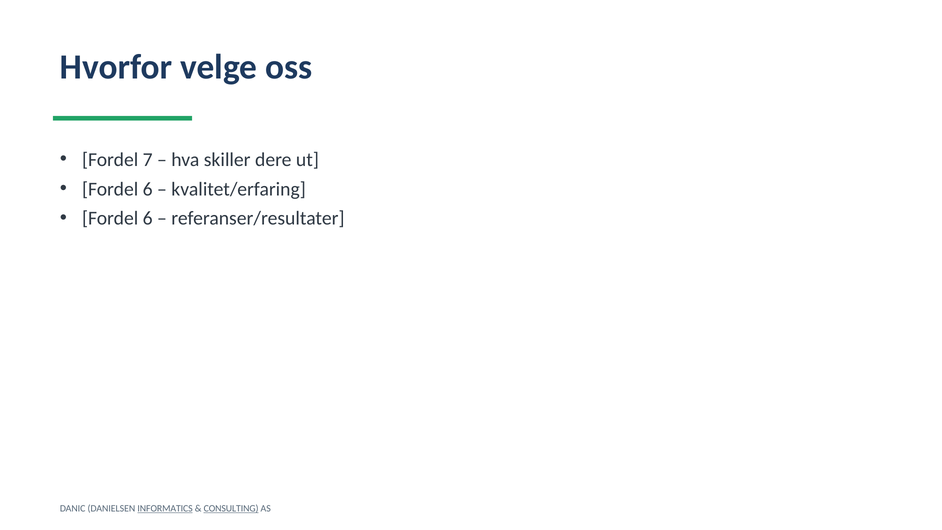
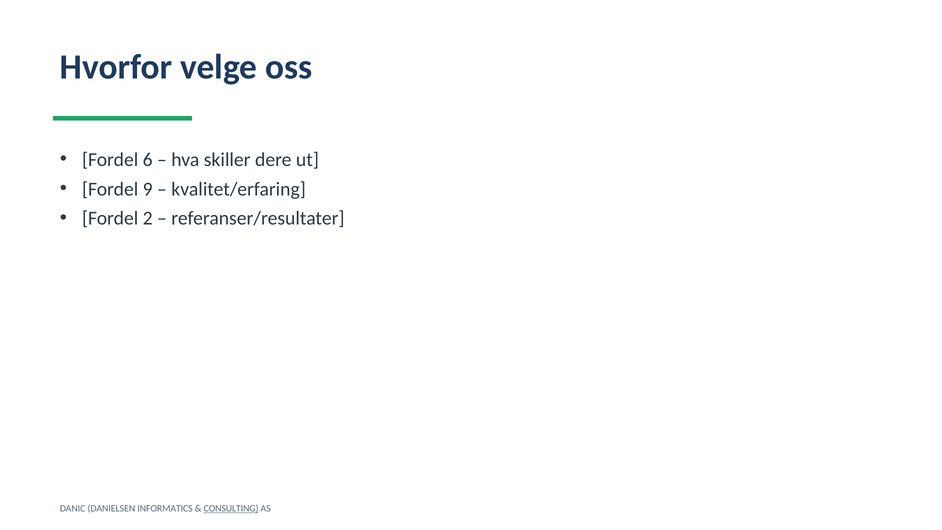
7: 7 -> 6
6 at (148, 189): 6 -> 9
6 at (148, 218): 6 -> 2
INFORMATICS underline: present -> none
